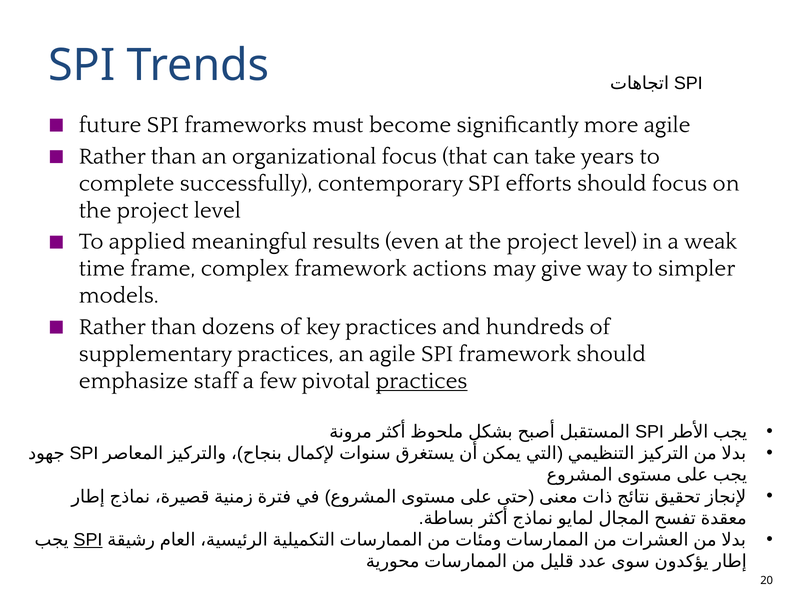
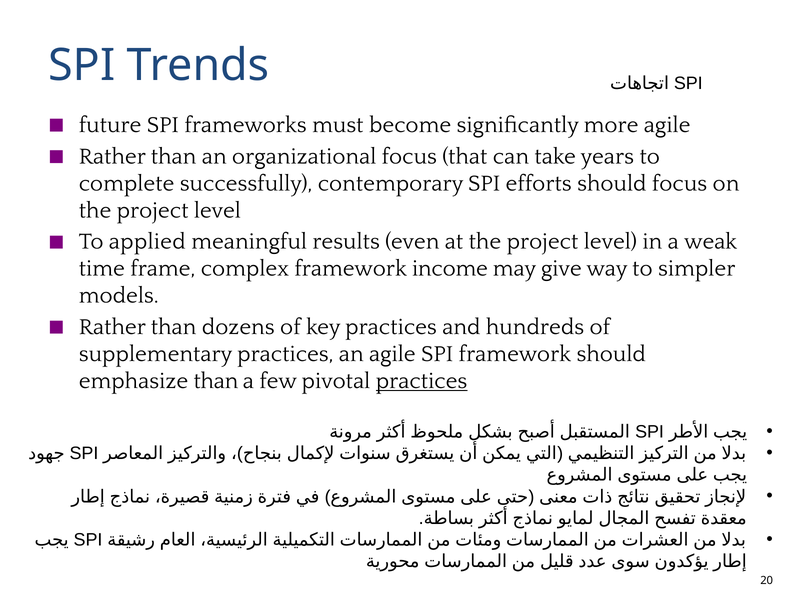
actions: actions -> income
emphasize staff: staff -> than
SPI at (88, 540) underline: present -> none
